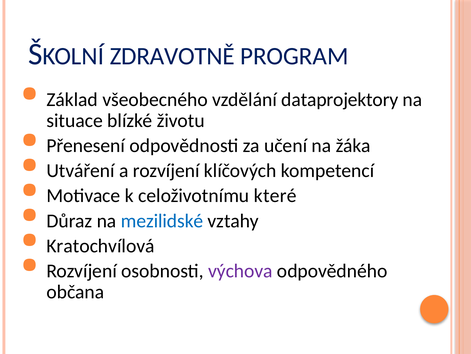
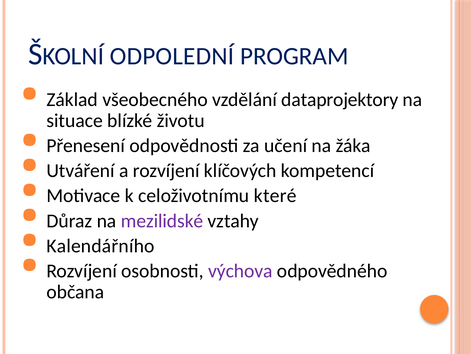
ZDRAVOTNĚ: ZDRAVOTNĚ -> ODPOLEDNÍ
mezilidské colour: blue -> purple
Kratochvílová: Kratochvílová -> Kalendářního
